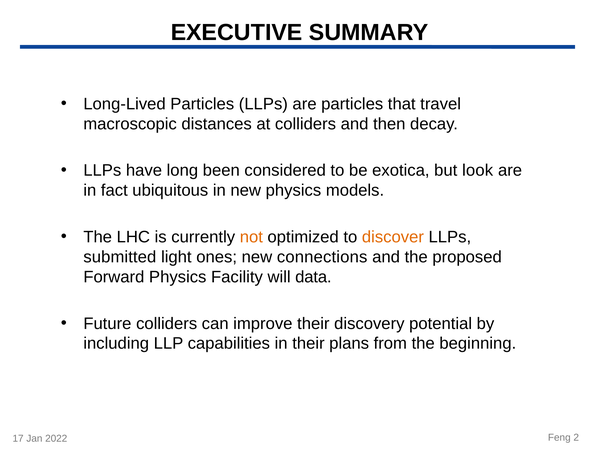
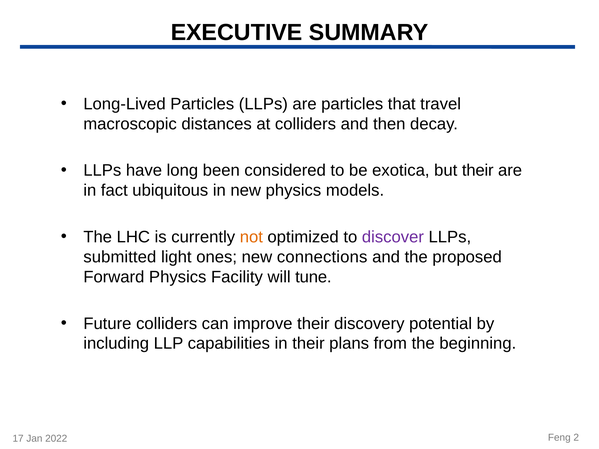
but look: look -> their
discover colour: orange -> purple
data: data -> tune
